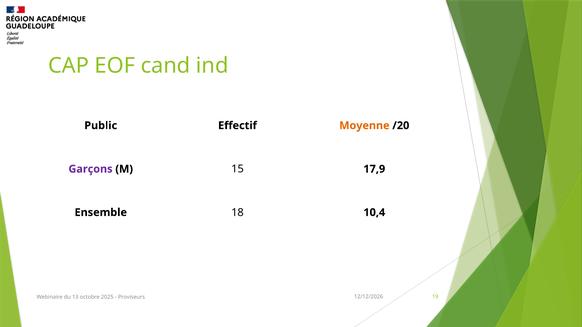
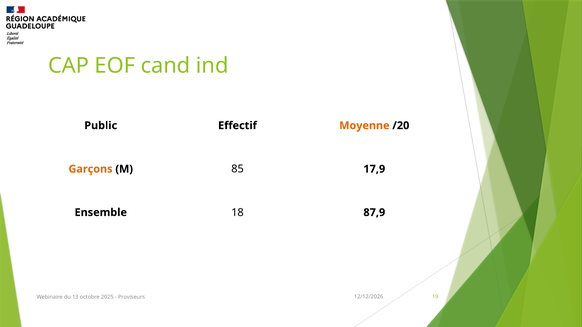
Garçons colour: purple -> orange
15: 15 -> 85
10,4: 10,4 -> 87,9
